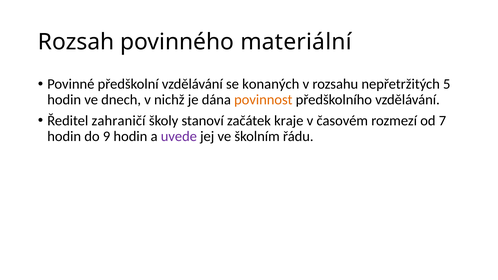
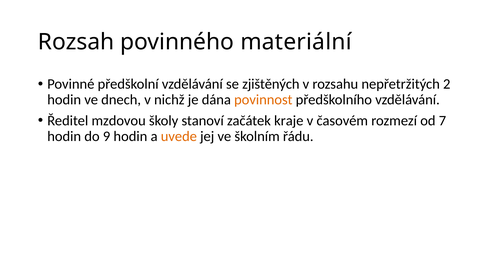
konaných: konaných -> zjištěných
5: 5 -> 2
zahraničí: zahraničí -> mzdovou
uvede colour: purple -> orange
